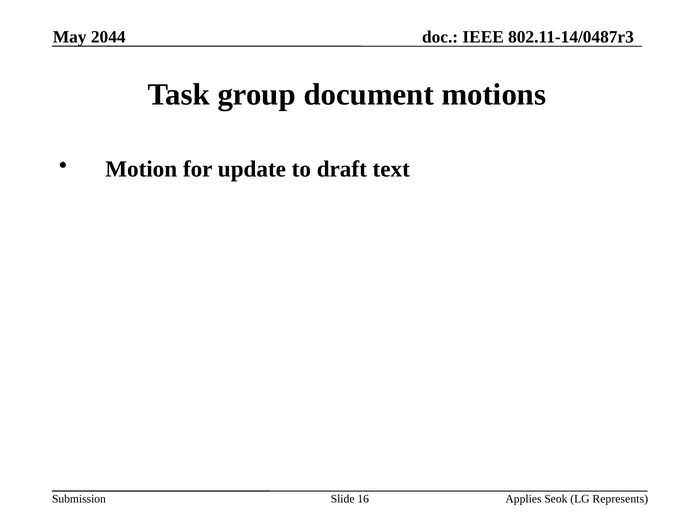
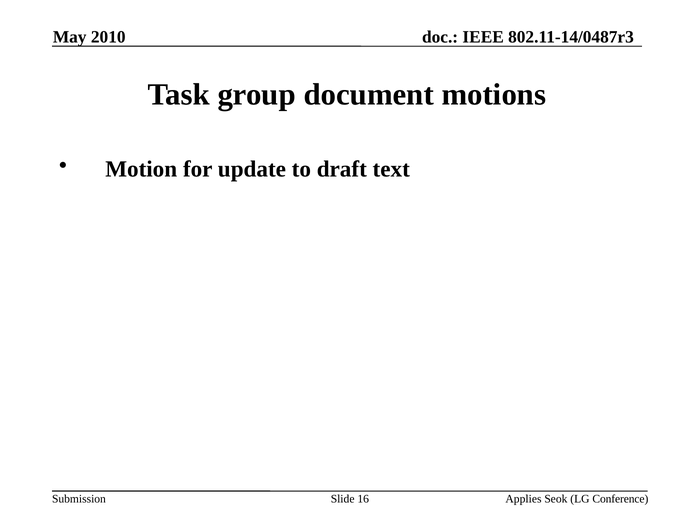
2044: 2044 -> 2010
Represents: Represents -> Conference
